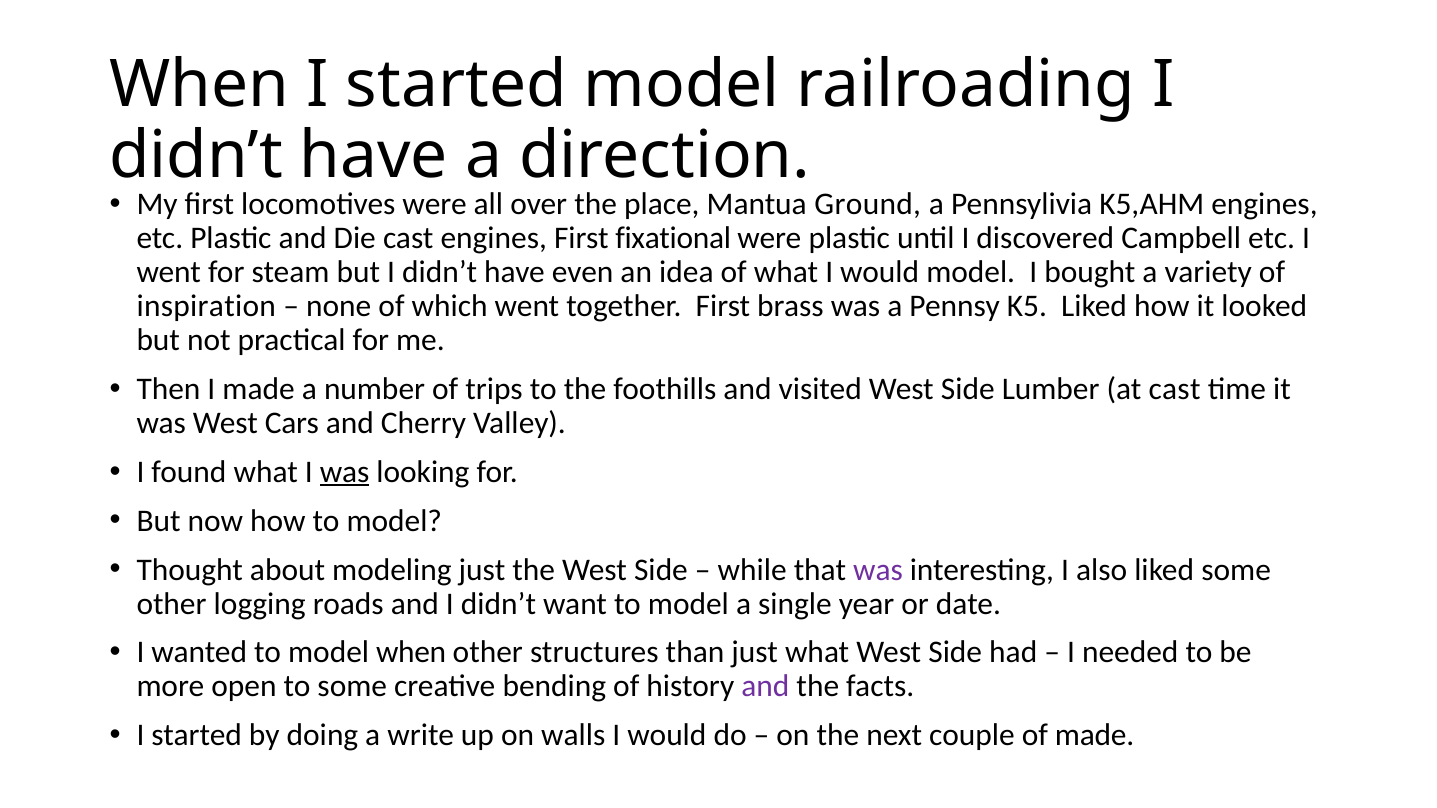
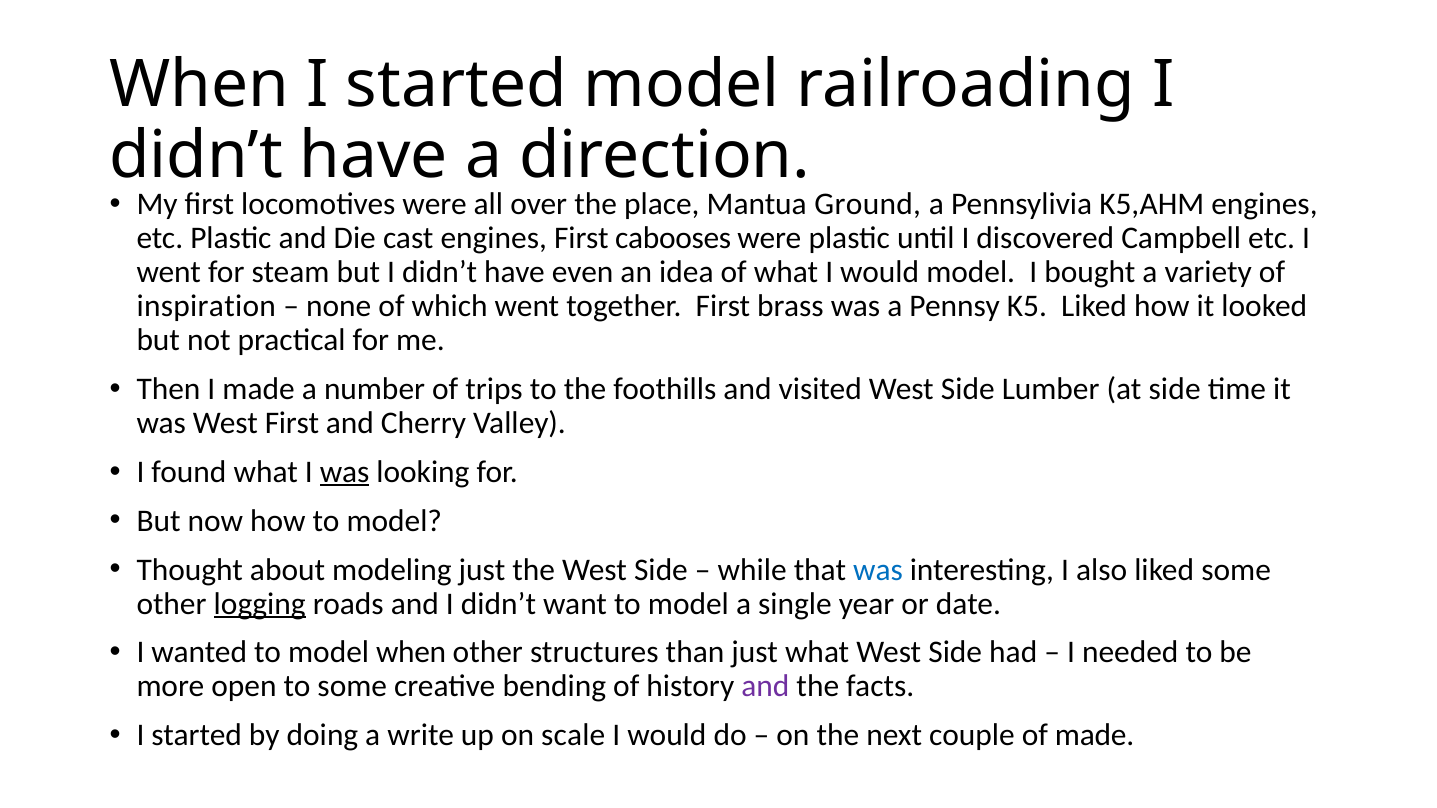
fixational: fixational -> cabooses
at cast: cast -> side
West Cars: Cars -> First
was at (878, 570) colour: purple -> blue
logging underline: none -> present
walls: walls -> scale
